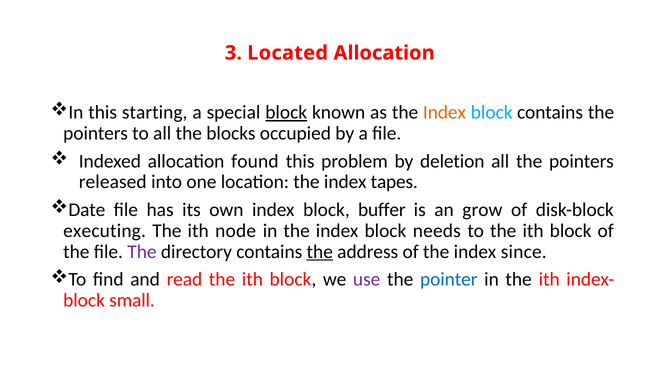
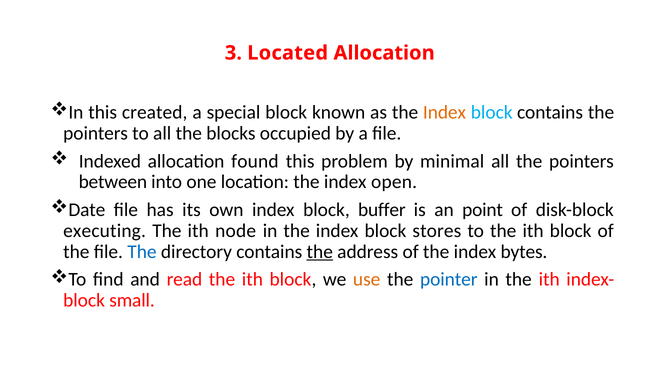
starting: starting -> created
block at (286, 112) underline: present -> none
deletion: deletion -> minimal
released: released -> between
tapes: tapes -> open
grow: grow -> point
needs: needs -> stores
The at (142, 252) colour: purple -> blue
since: since -> bytes
use colour: purple -> orange
